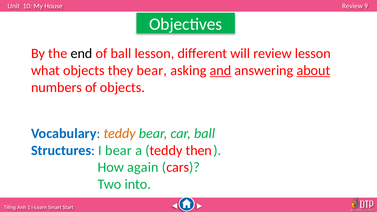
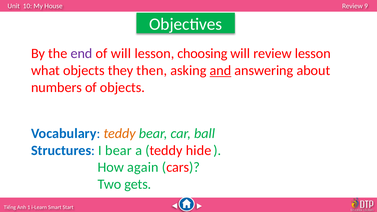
end colour: black -> purple
of ball: ball -> will
different: different -> choosing
they bear: bear -> then
about underline: present -> none
then: then -> hide
into: into -> gets
